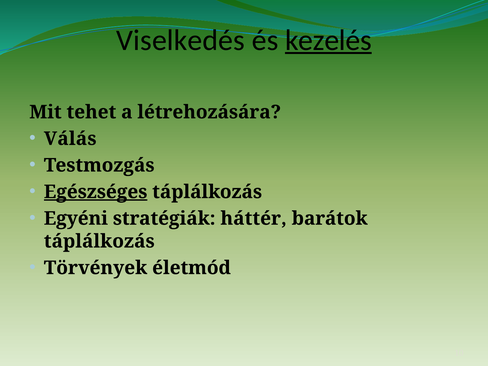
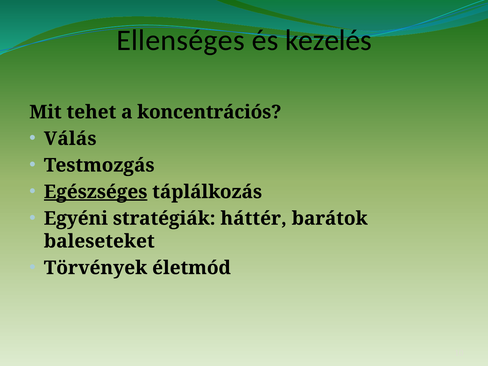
Viselkedés: Viselkedés -> Ellenséges
kezelés underline: present -> none
létrehozására: létrehozására -> koncentrációs
táplálkozás at (99, 241): táplálkozás -> baleseteket
